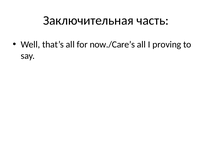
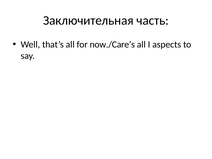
proving: proving -> aspects
